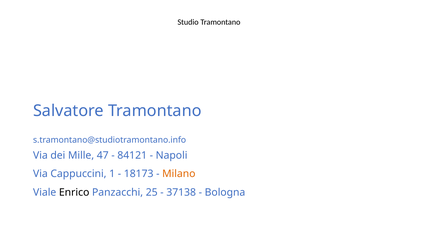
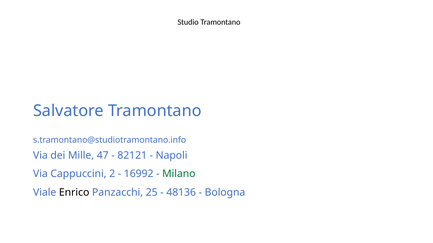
84121: 84121 -> 82121
1: 1 -> 2
18173: 18173 -> 16992
Milano colour: orange -> green
37138: 37138 -> 48136
